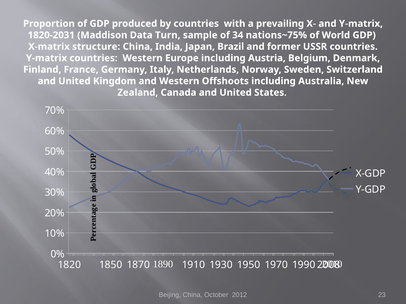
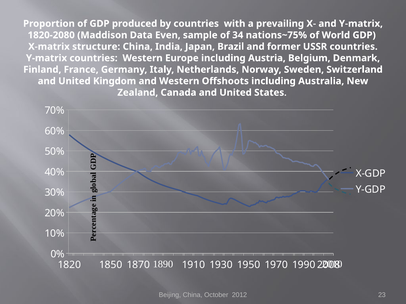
1820-2031: 1820-2031 -> 1820-2080
Turn: Turn -> Even
